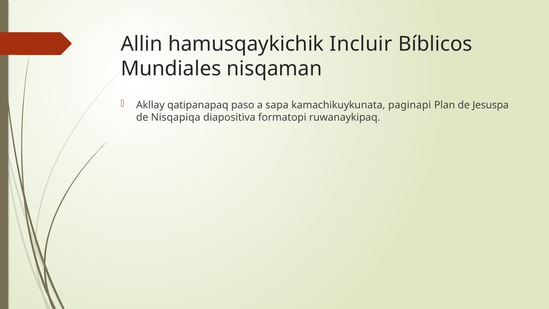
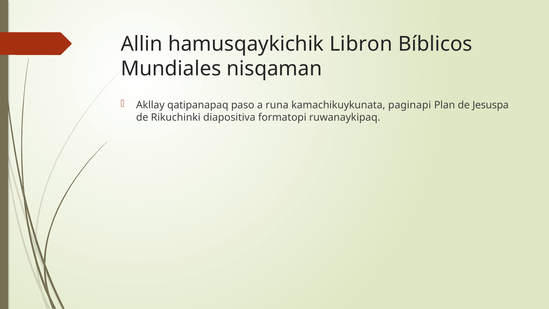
Incluir: Incluir -> Libron
sapa: sapa -> runa
Nisqapiqa: Nisqapiqa -> Rikuchinki
